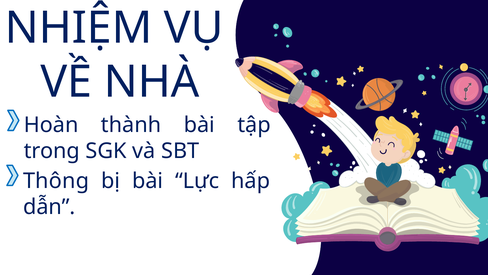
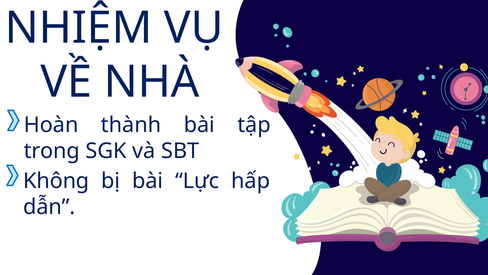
Thông: Thông -> Không
